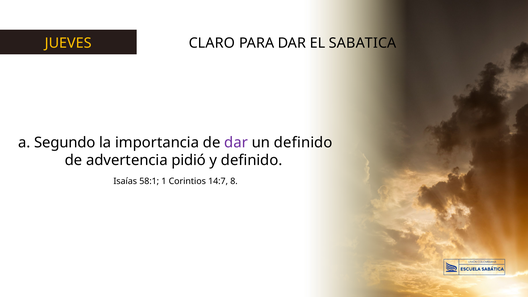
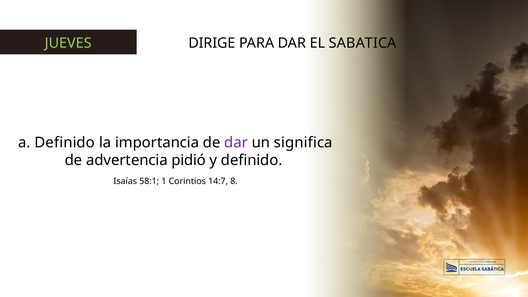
JUEVES colour: yellow -> light green
CLARO: CLARO -> DIRIGE
a Segundo: Segundo -> Definido
un definido: definido -> significa
